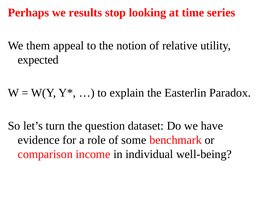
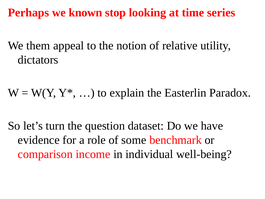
results: results -> known
expected: expected -> dictators
